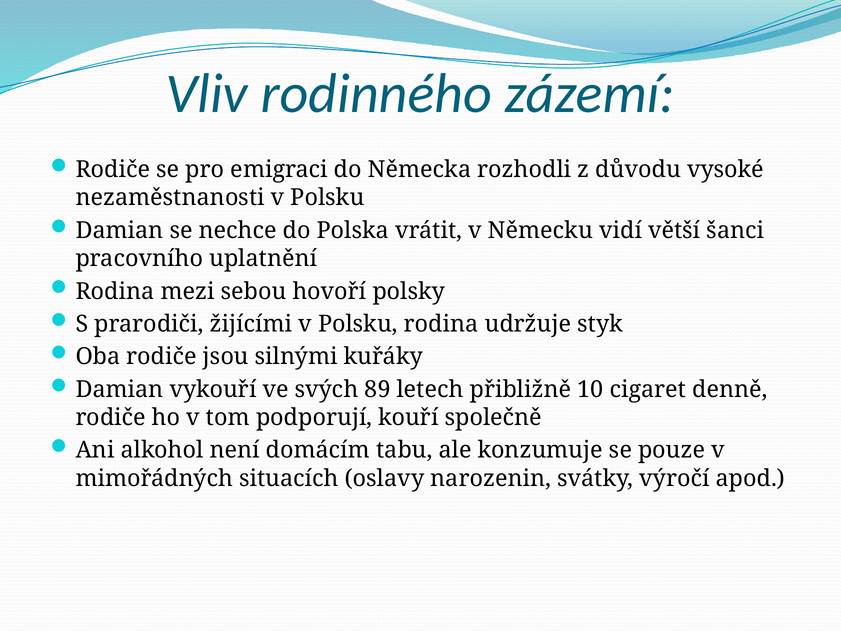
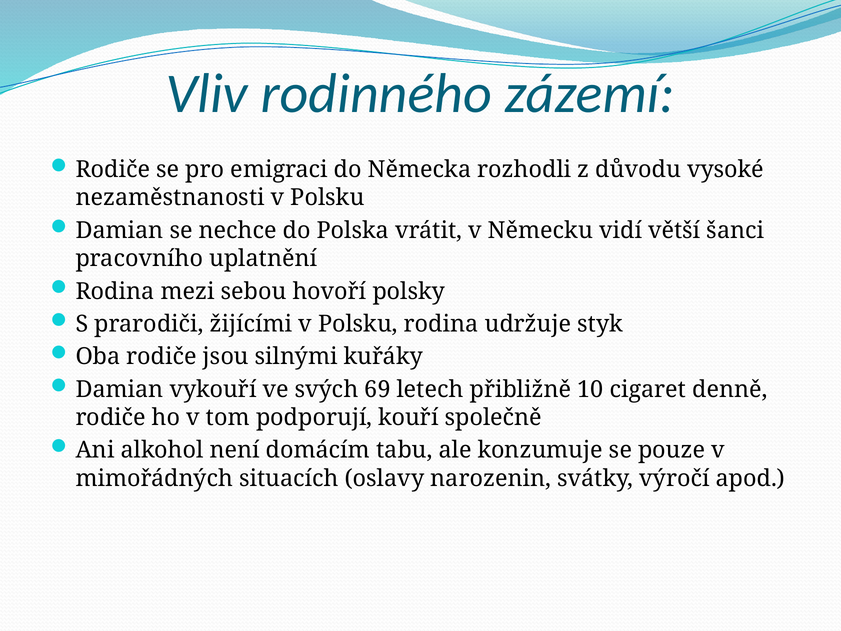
89: 89 -> 69
